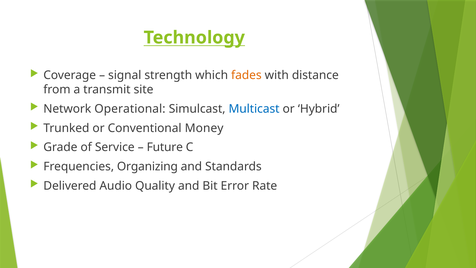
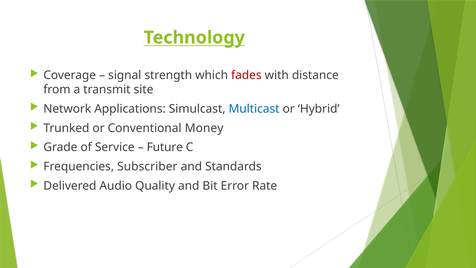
fades colour: orange -> red
Operational: Operational -> Applications
Organizing: Organizing -> Subscriber
